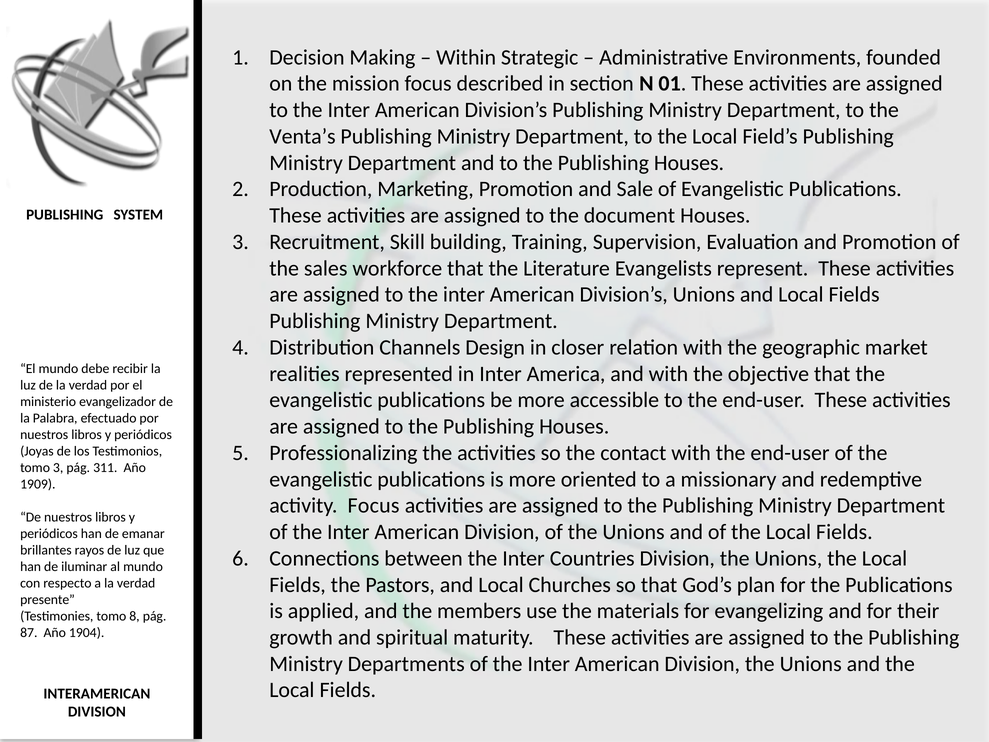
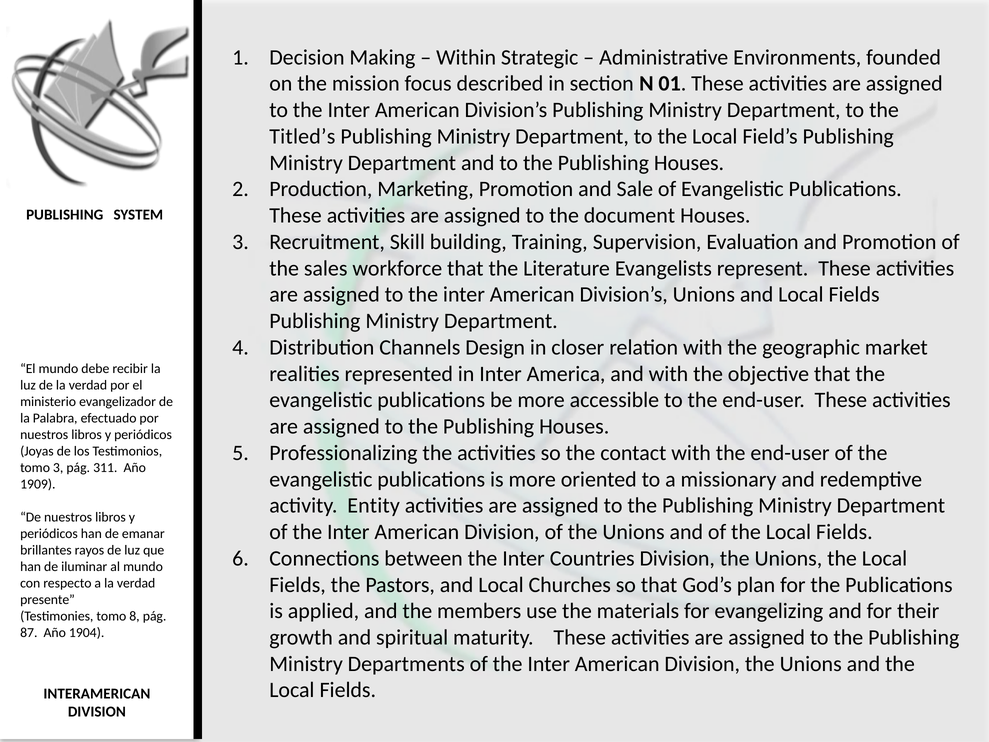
Venta’s: Venta’s -> Titled’s
activity Focus: Focus -> Entity
